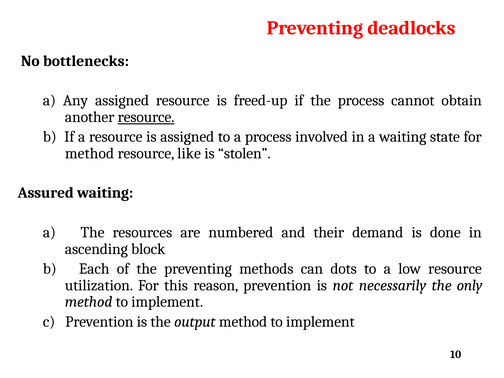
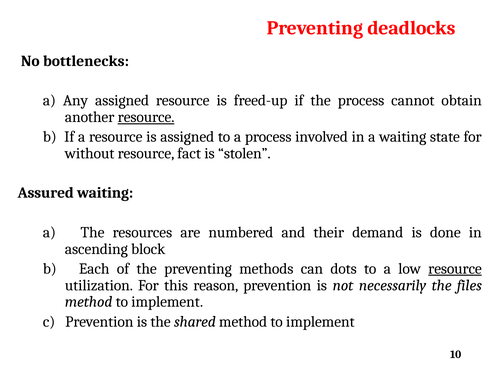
method at (90, 154): method -> without
like: like -> fact
resource at (455, 269) underline: none -> present
only: only -> files
output: output -> shared
